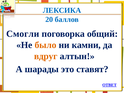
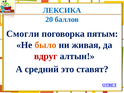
общий: общий -> пятым
камни: камни -> живая
вдруг colour: orange -> red
шарады: шарады -> средний
